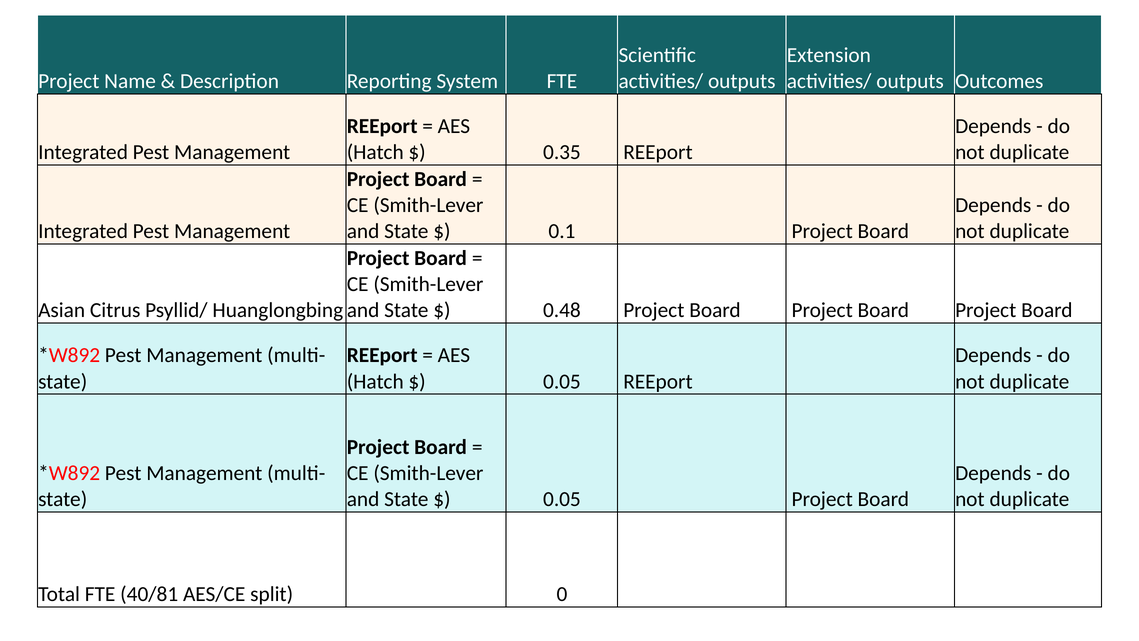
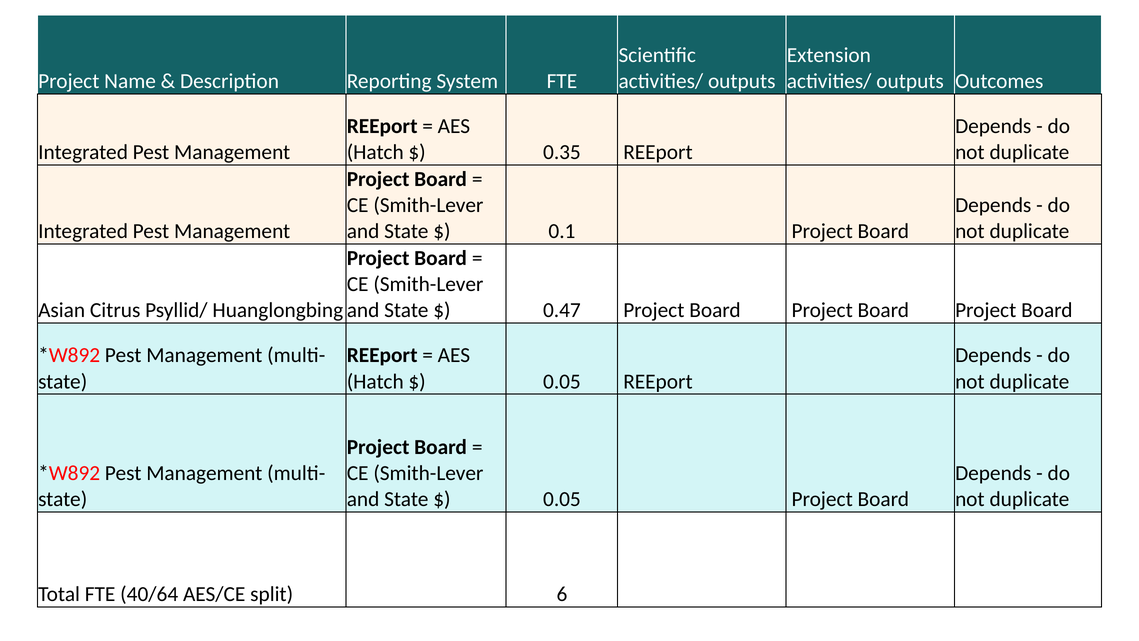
0.48: 0.48 -> 0.47
40/81: 40/81 -> 40/64
0: 0 -> 6
